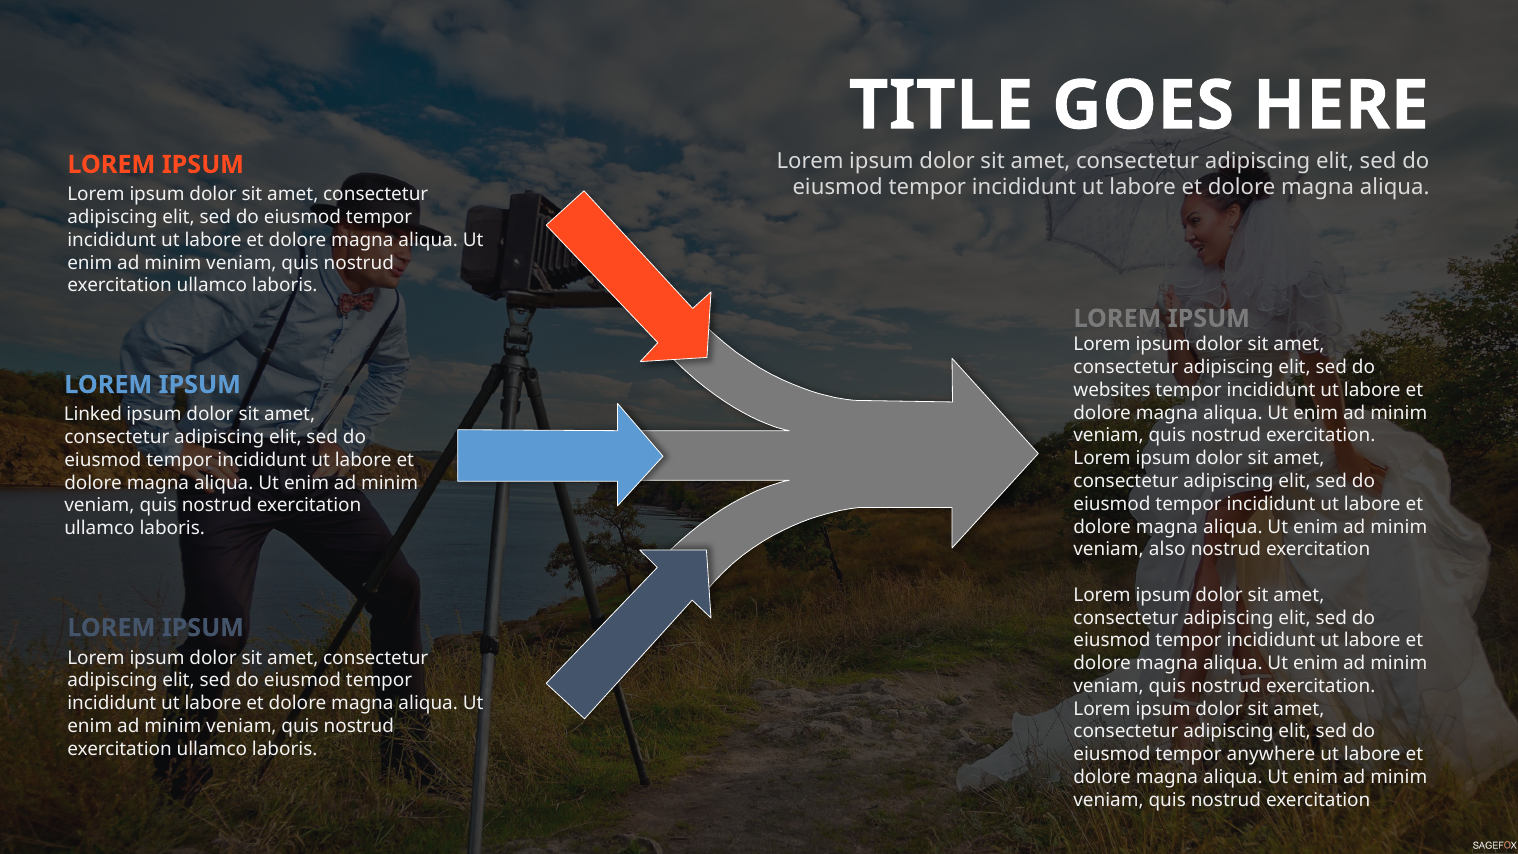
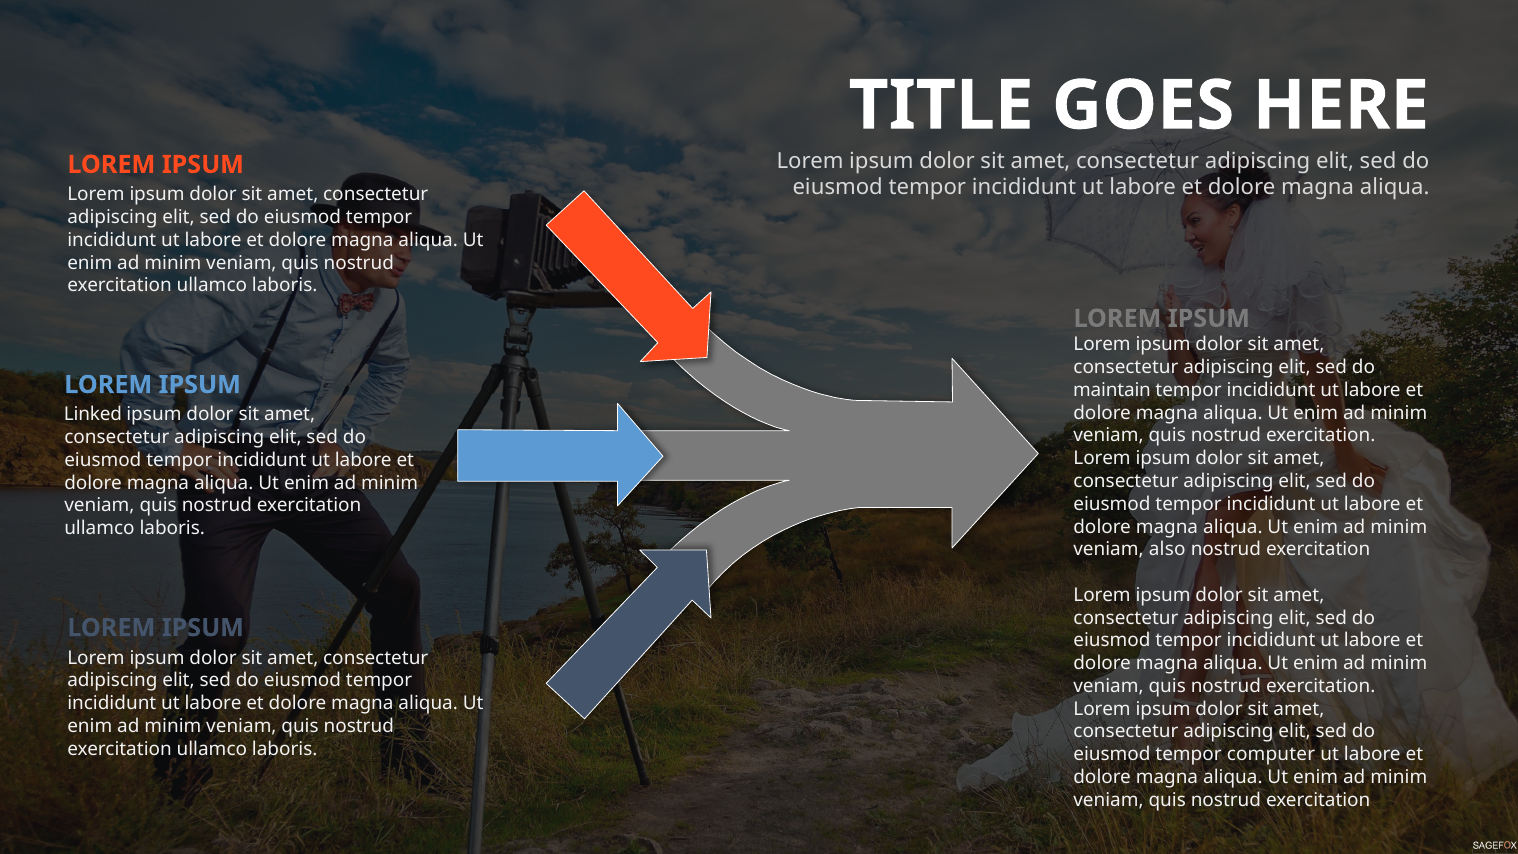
websites: websites -> maintain
anywhere: anywhere -> computer
